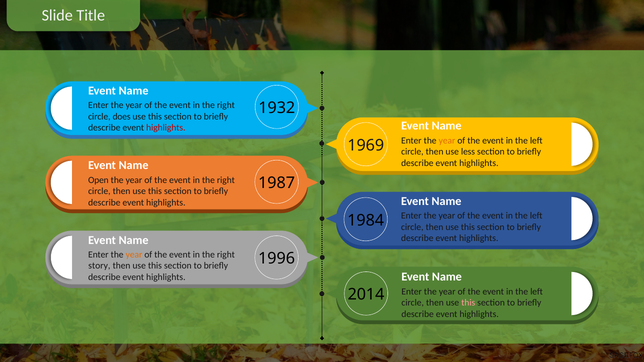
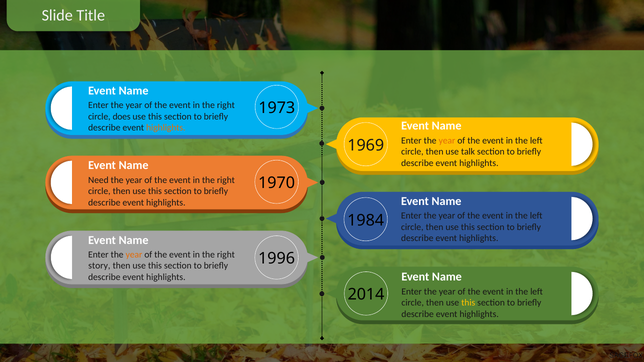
1932: 1932 -> 1973
highlights at (166, 128) colour: red -> orange
less: less -> talk
Open: Open -> Need
1987: 1987 -> 1970
this at (468, 303) colour: pink -> yellow
